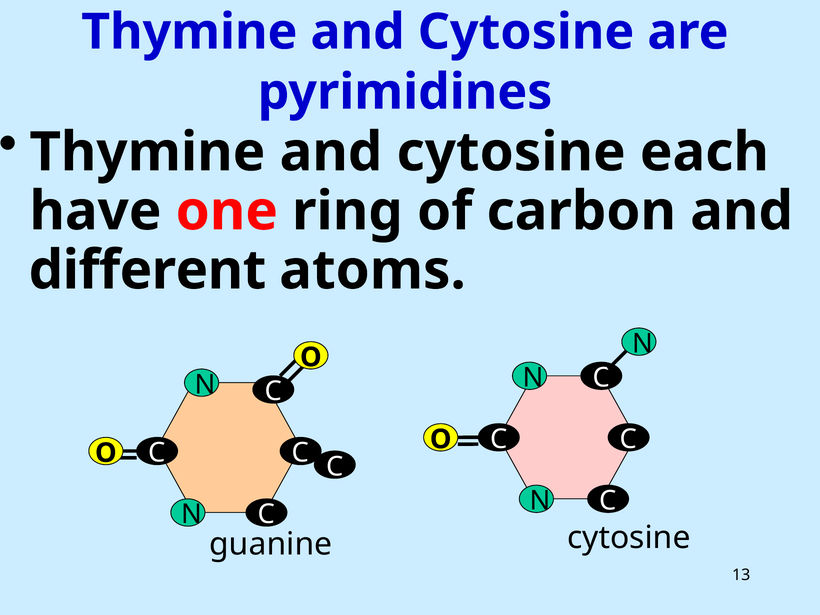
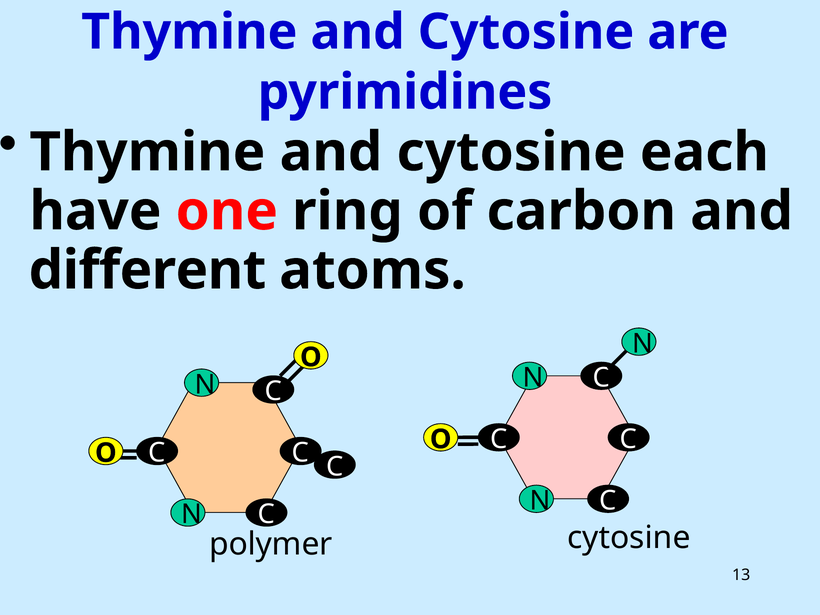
guanine: guanine -> polymer
